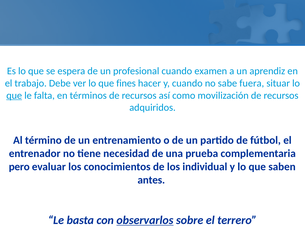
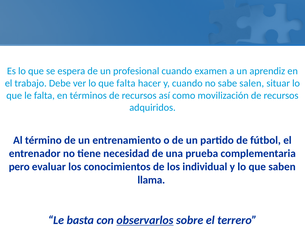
que fines: fines -> falta
fuera: fuera -> salen
que at (14, 95) underline: present -> none
antes: antes -> llama
